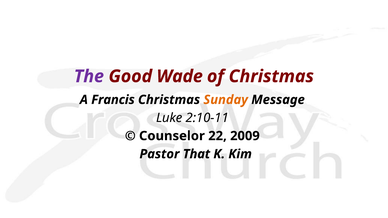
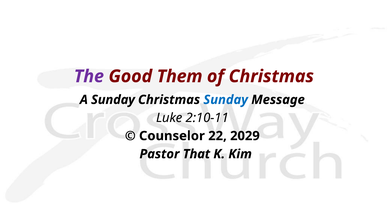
Wade: Wade -> Them
A Francis: Francis -> Sunday
Sunday at (226, 100) colour: orange -> blue
2009: 2009 -> 2029
